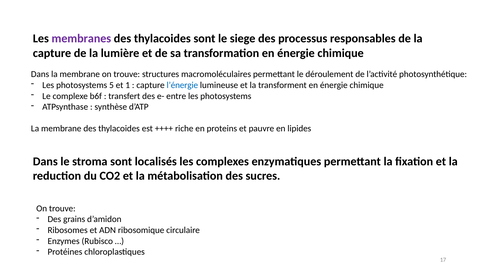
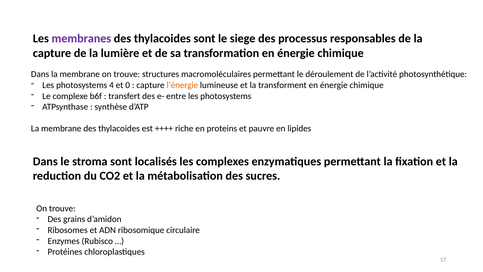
5: 5 -> 4
1: 1 -> 0
l’énergie colour: blue -> orange
